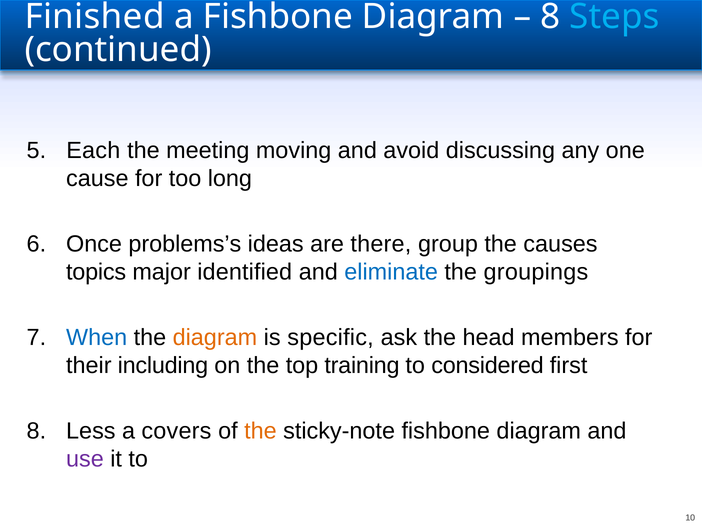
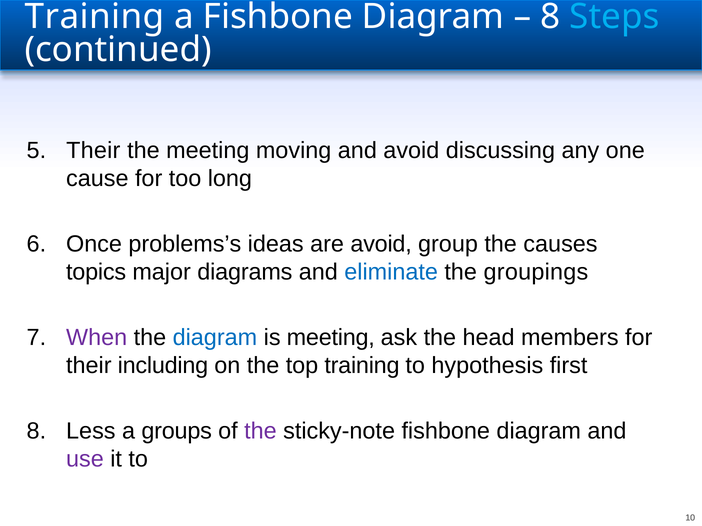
Finished at (95, 16): Finished -> Training
Each at (93, 151): Each -> Their
are there: there -> avoid
identified: identified -> diagrams
When colour: blue -> purple
diagram at (215, 338) colour: orange -> blue
is specific: specific -> meeting
considered: considered -> hypothesis
covers: covers -> groups
the at (260, 431) colour: orange -> purple
